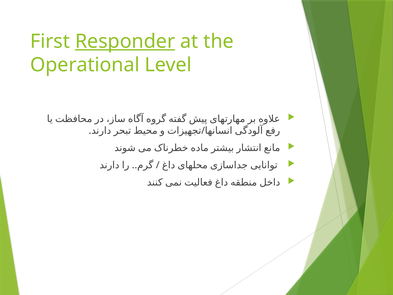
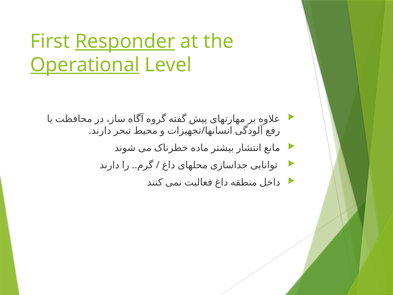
Operational underline: none -> present
